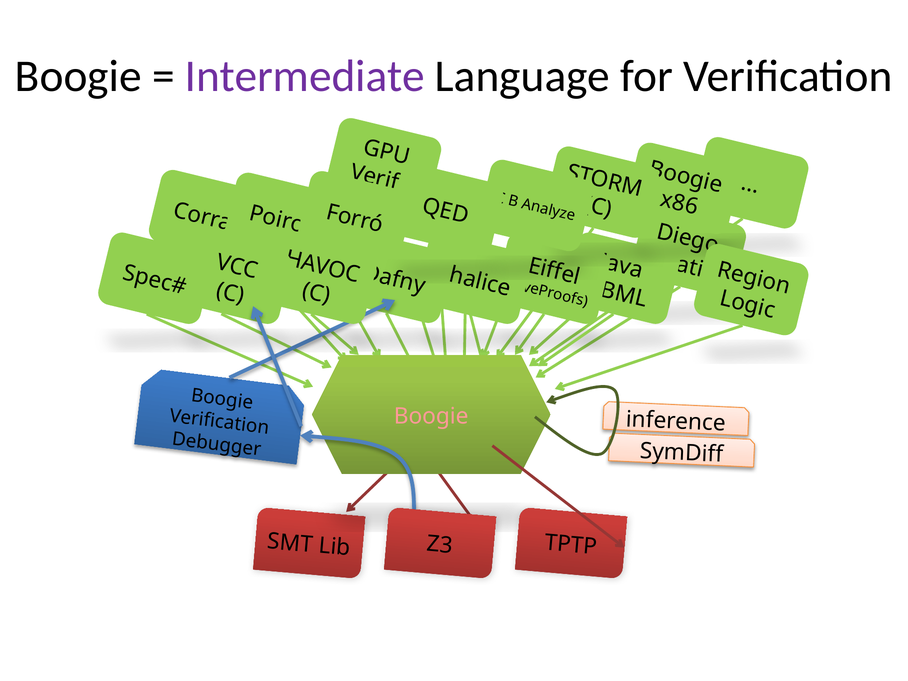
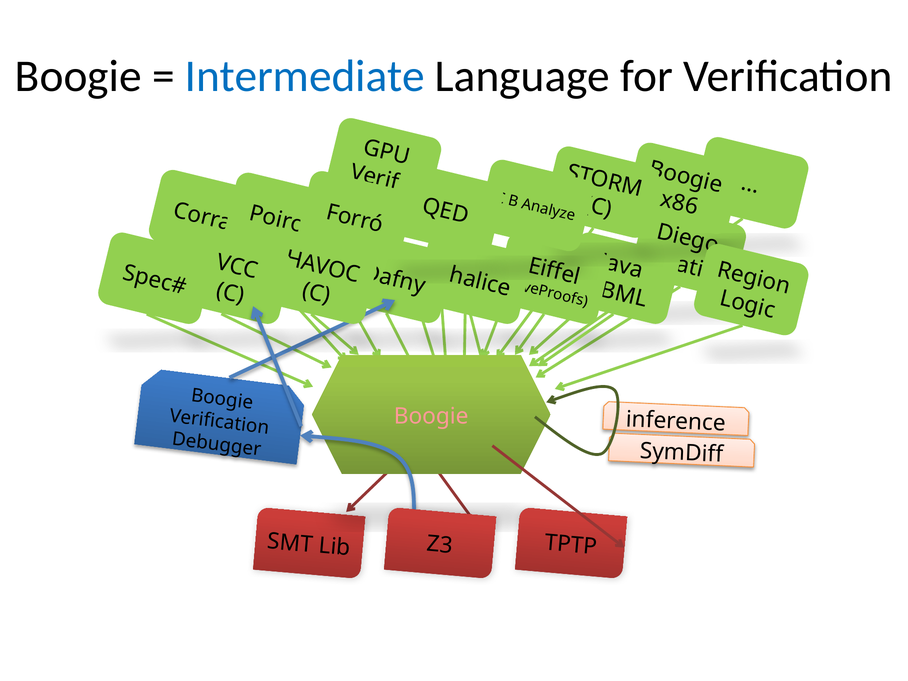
Intermediate colour: purple -> blue
